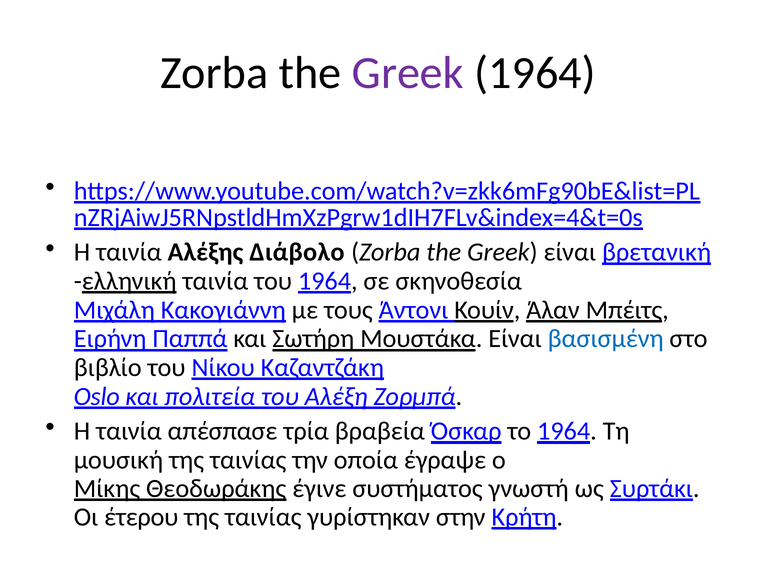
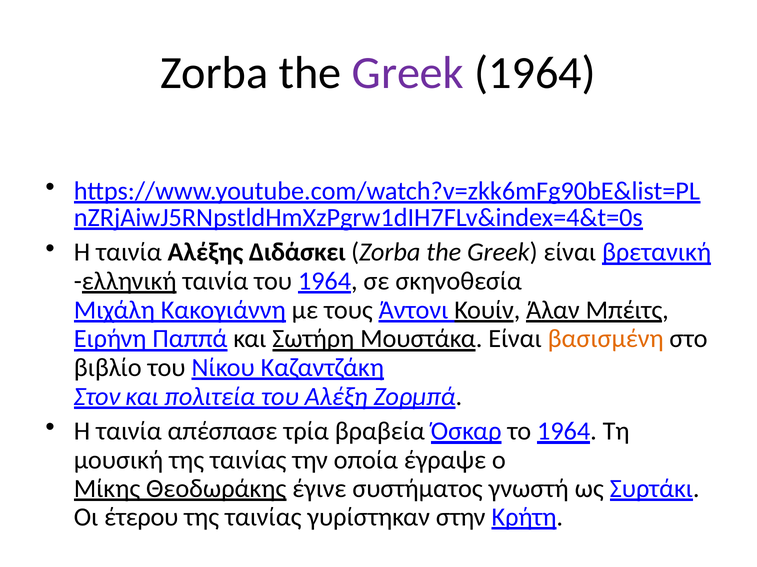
Διάβολο: Διάβολο -> Διδάσκει
βασισμένη colour: blue -> orange
Oslo: Oslo -> Στον
